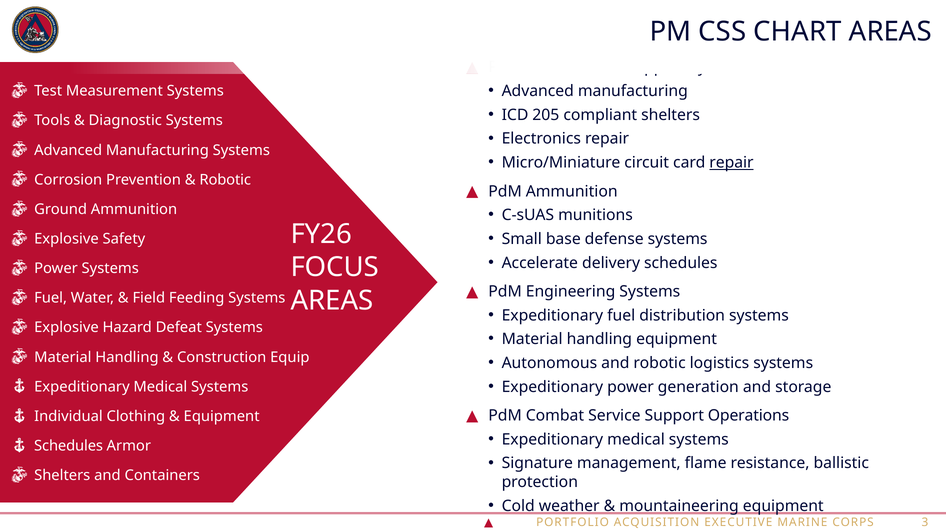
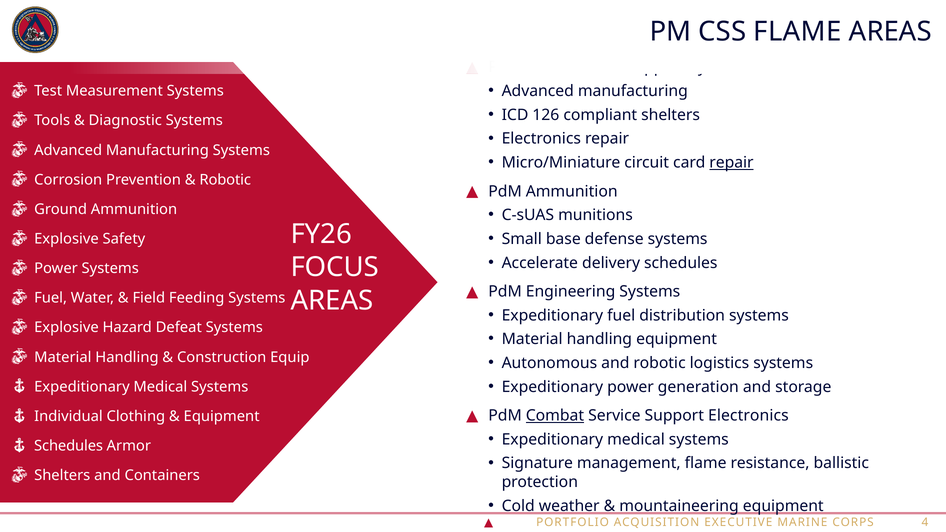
CSS CHART: CHART -> FLAME
205: 205 -> 126
Combat underline: none -> present
Support Operations: Operations -> Electronics
3: 3 -> 4
